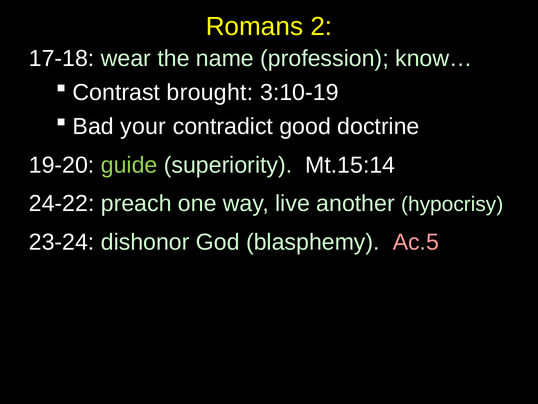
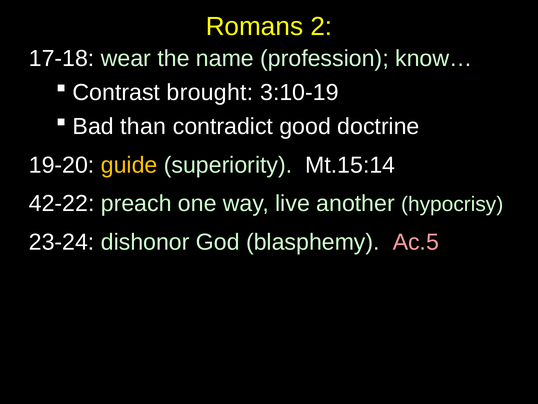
your: your -> than
guide colour: light green -> yellow
24-22: 24-22 -> 42-22
